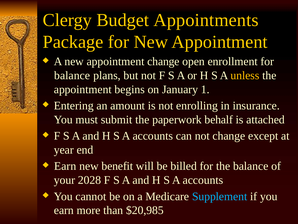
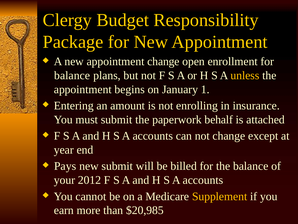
Appointments: Appointments -> Responsibility
Earn at (65, 166): Earn -> Pays
new benefit: benefit -> submit
2028: 2028 -> 2012
Supplement colour: light blue -> yellow
